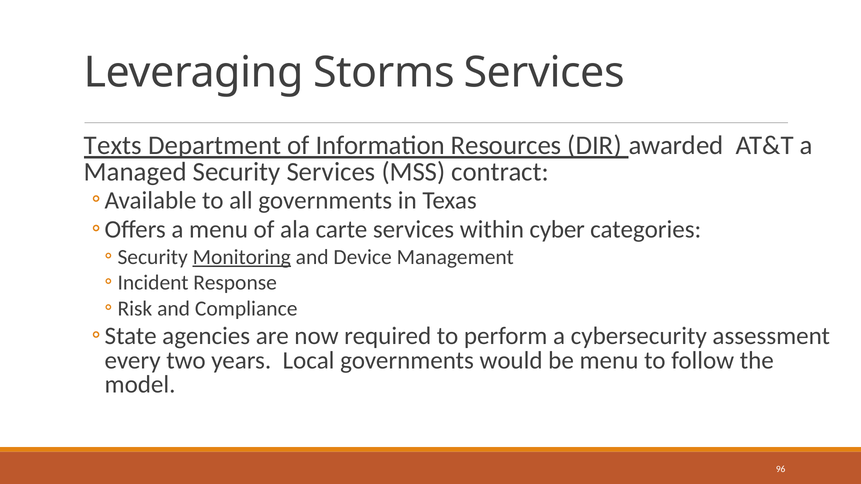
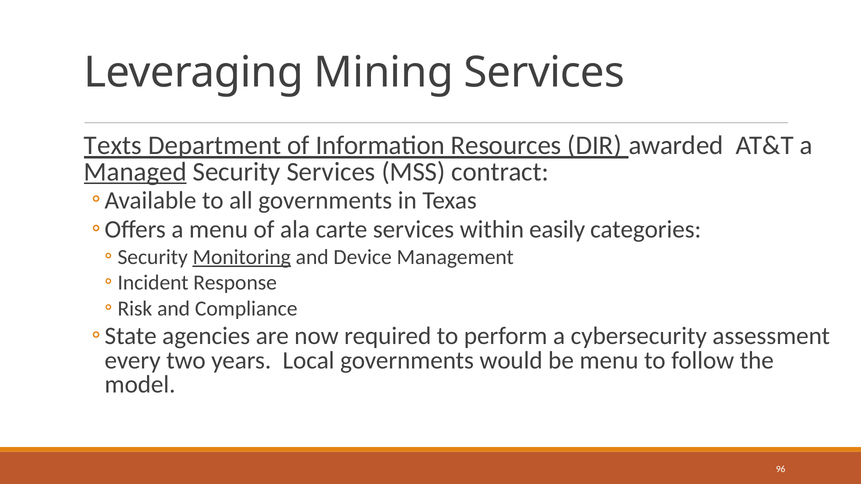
Storms: Storms -> Mining
Managed underline: none -> present
cyber: cyber -> easily
